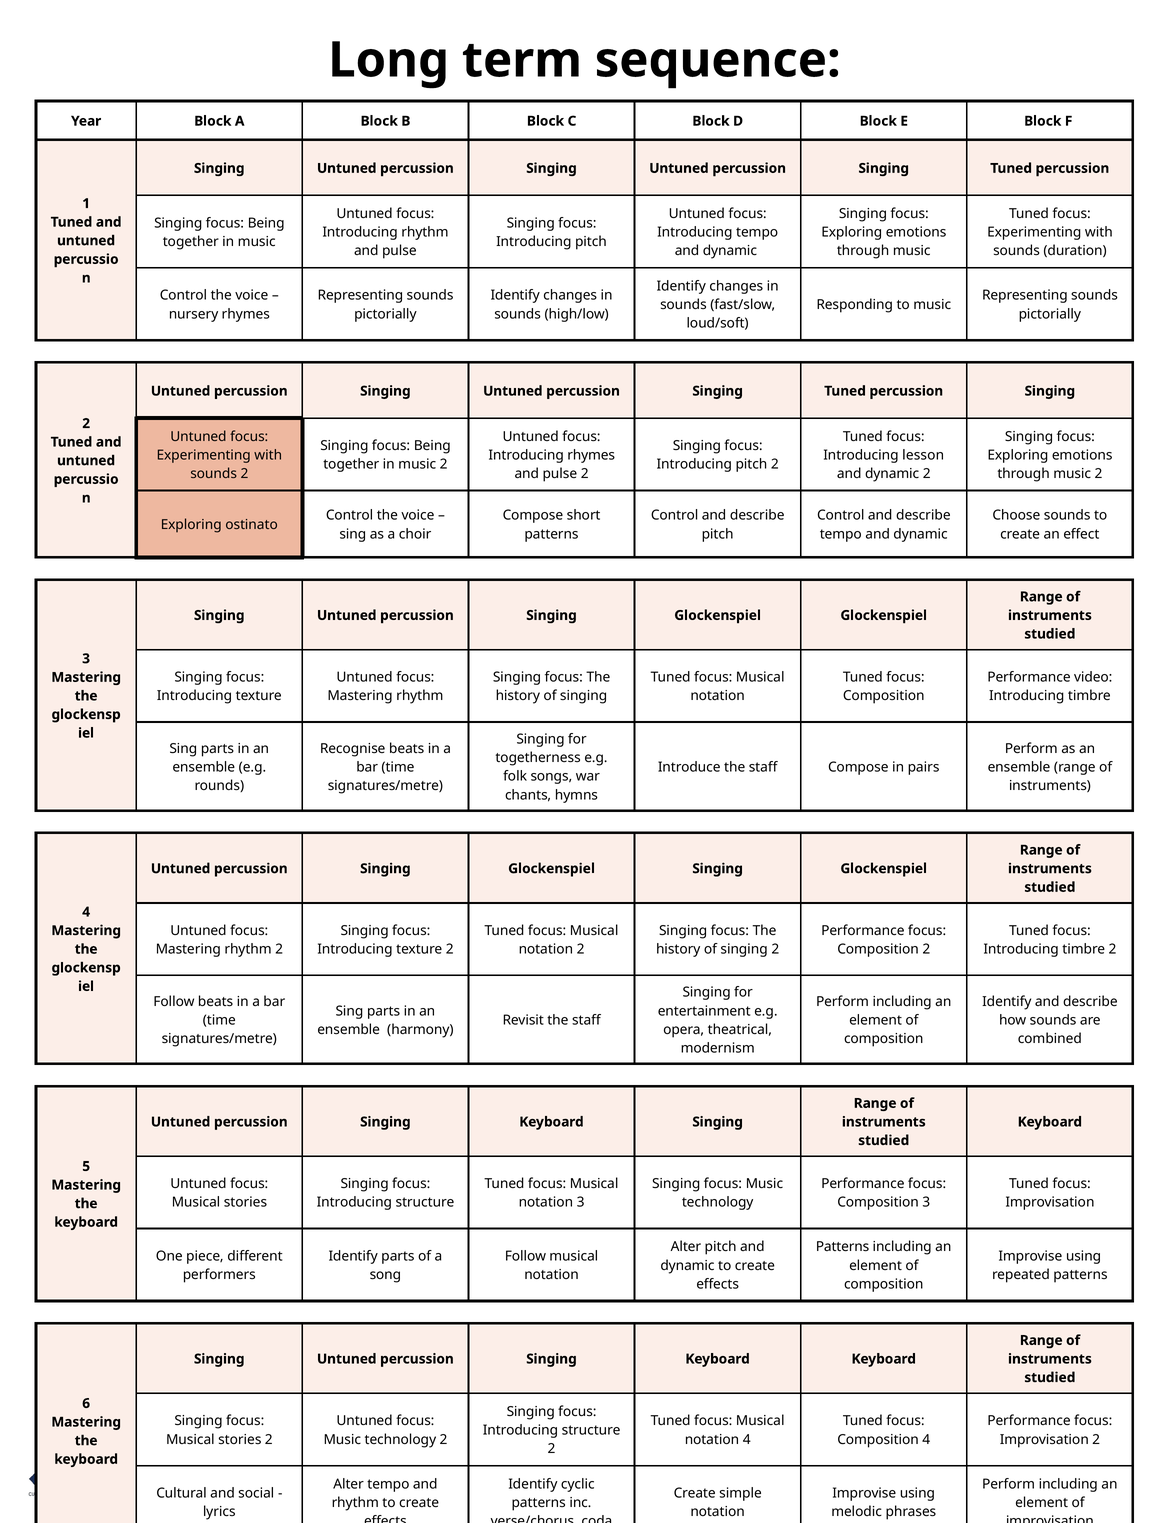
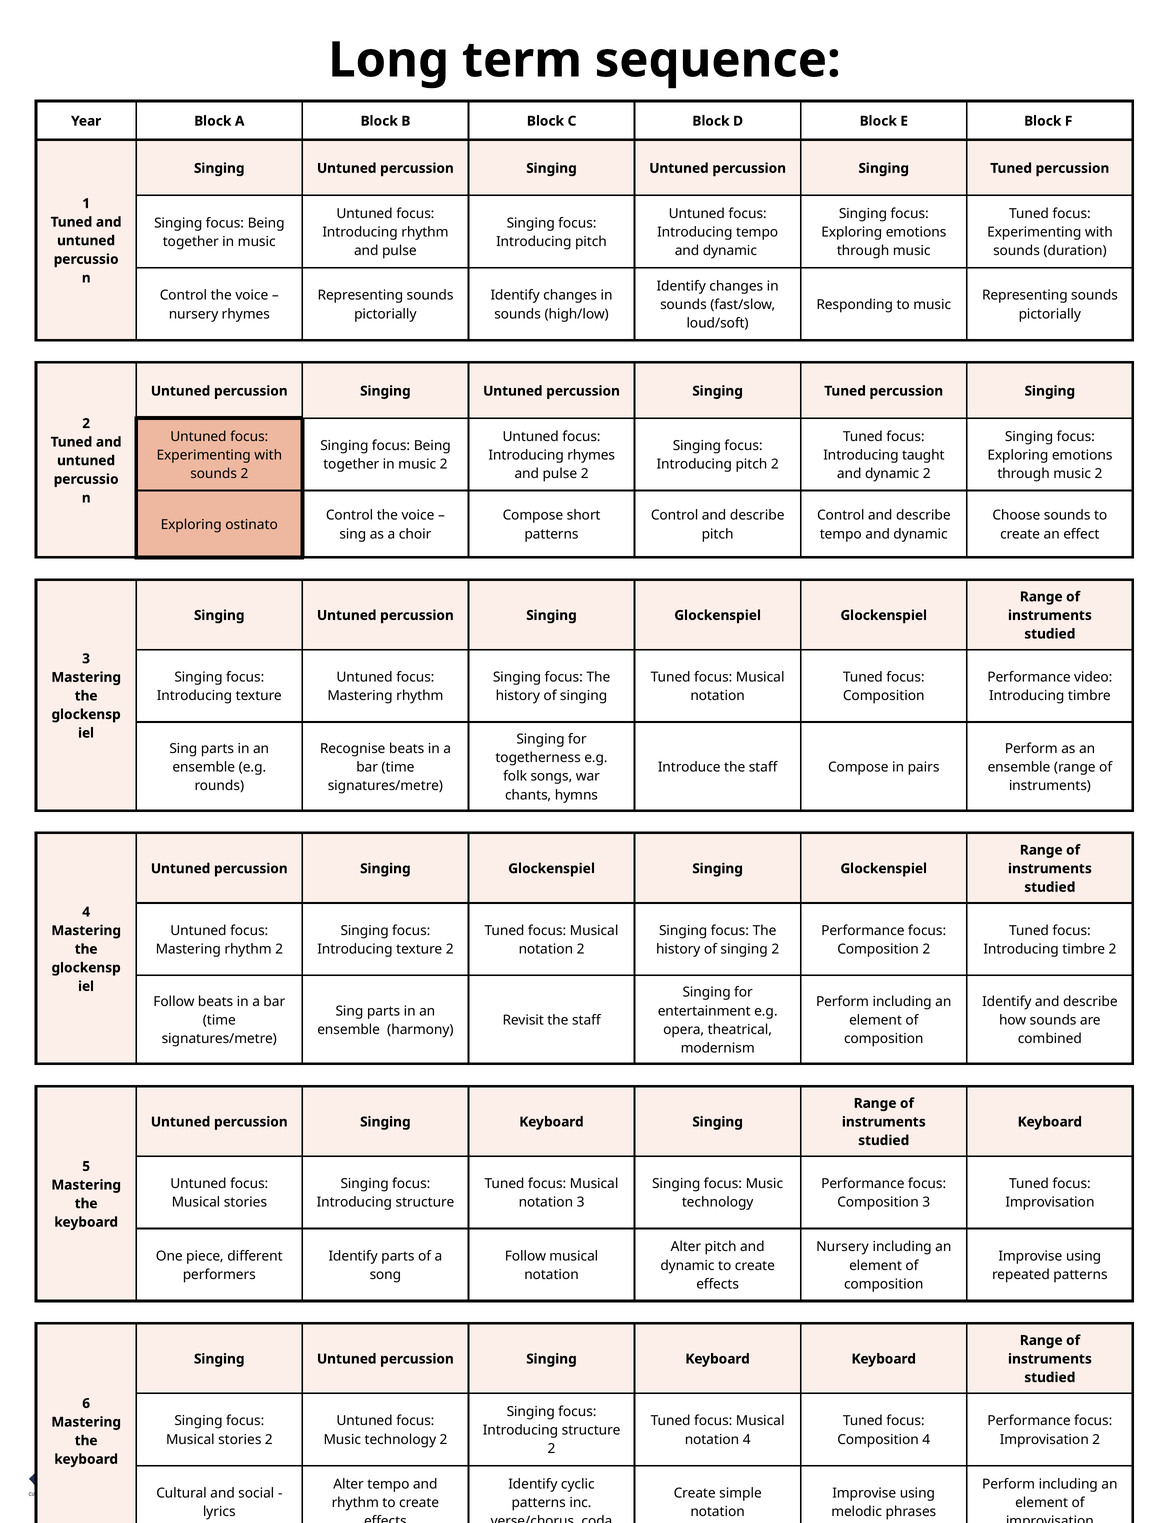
lesson: lesson -> taught
Patterns at (843, 1247): Patterns -> Nursery
